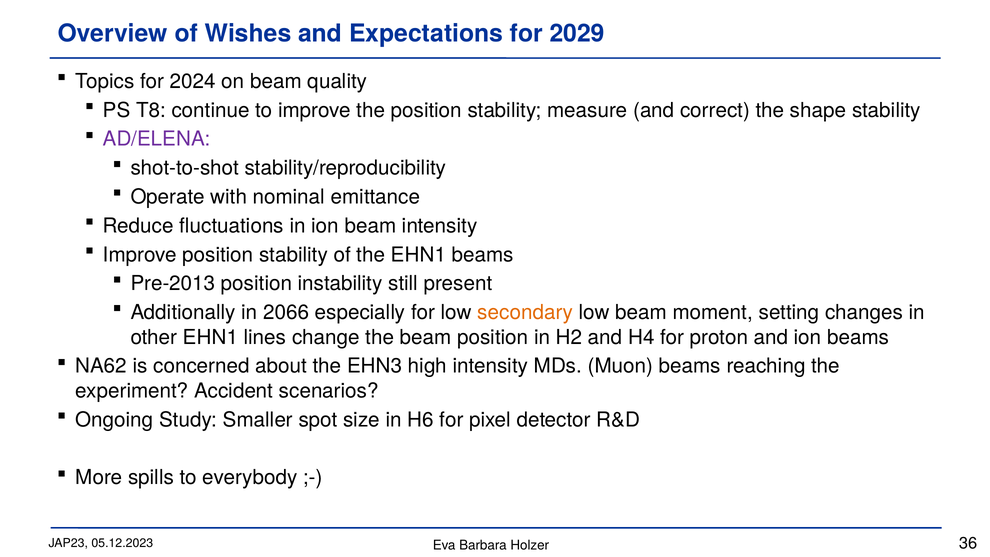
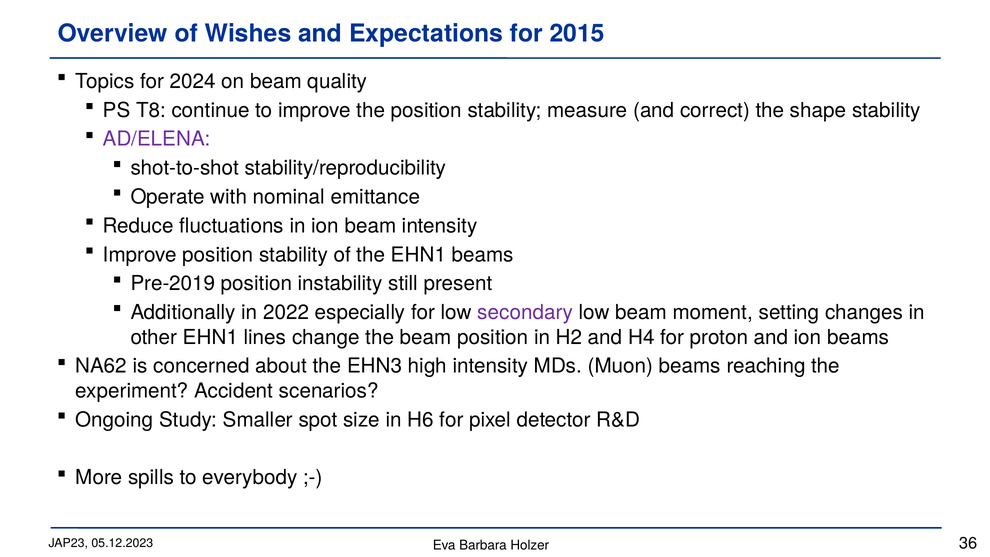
2029: 2029 -> 2015
Pre-2013: Pre-2013 -> Pre-2019
2066: 2066 -> 2022
secondary colour: orange -> purple
